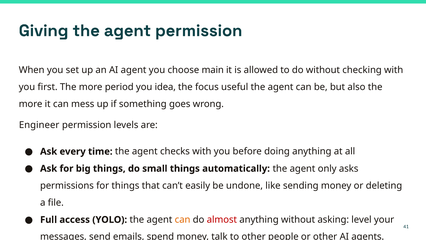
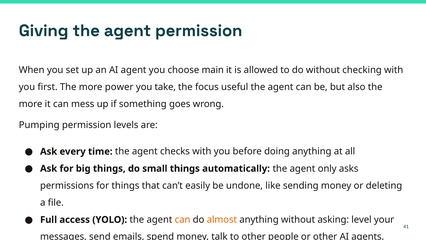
period: period -> power
idea: idea -> take
Engineer: Engineer -> Pumping
almost colour: red -> orange
